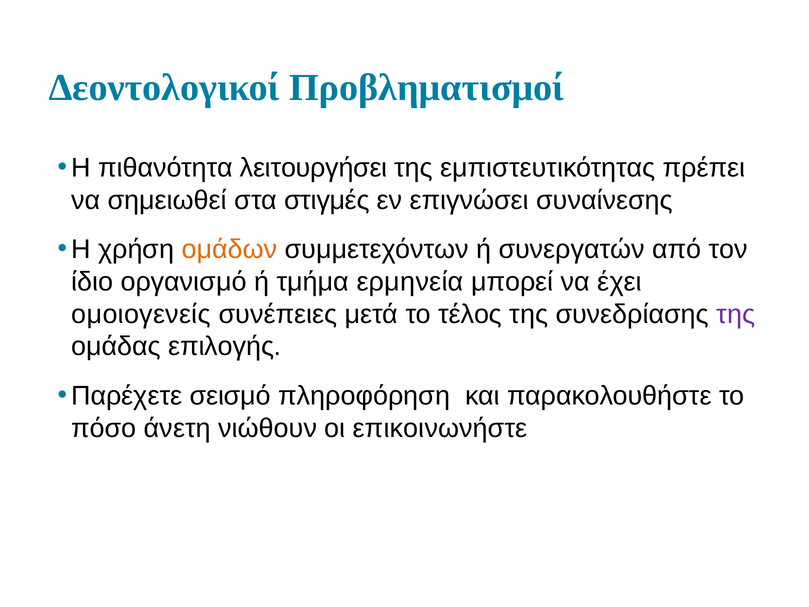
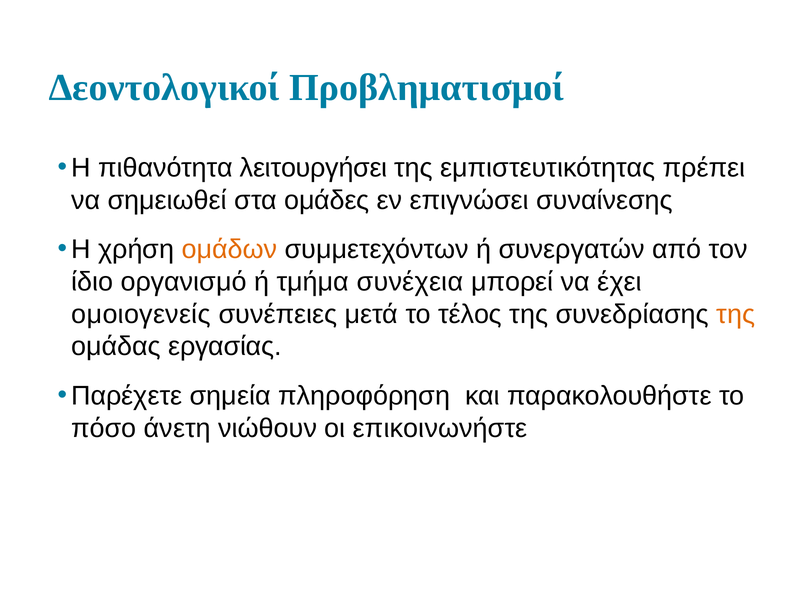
στιγμές: στιγμές -> ομάδες
ερμηνεία: ερμηνεία -> συνέχεια
της at (736, 314) colour: purple -> orange
επιλογής: επιλογής -> εργασίας
σεισμό: σεισμό -> σημεία
